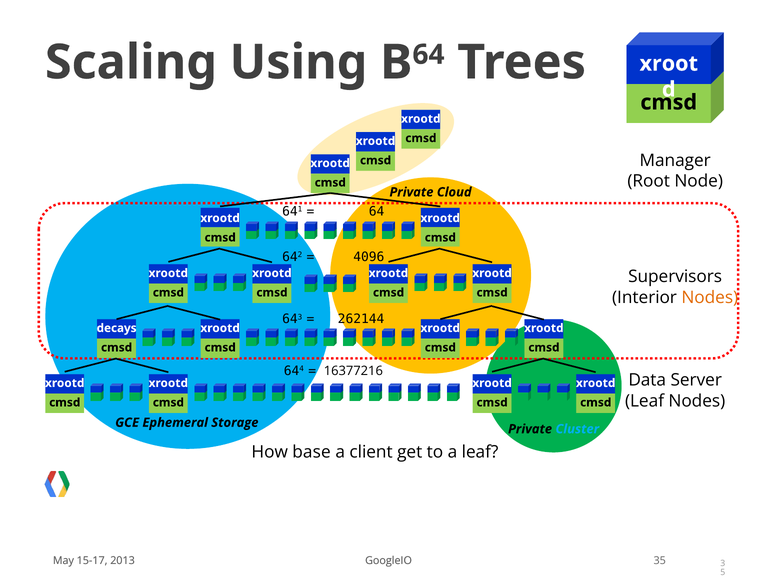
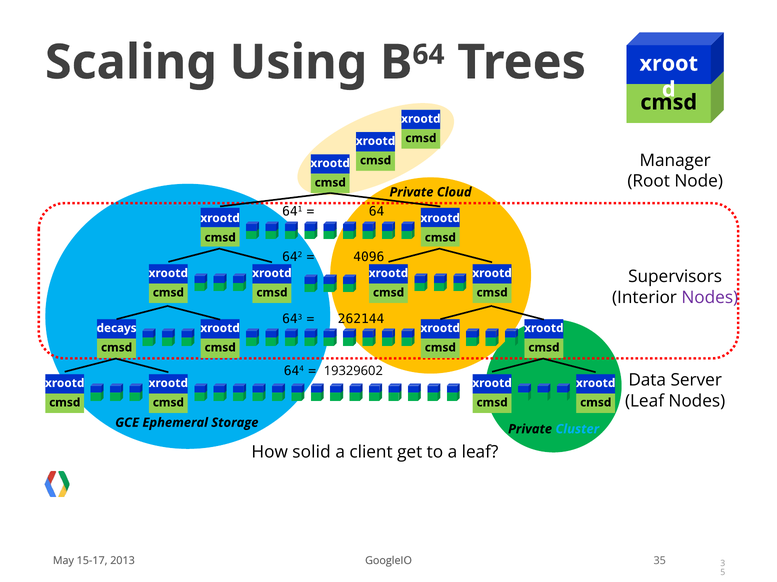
Nodes at (710, 298) colour: orange -> purple
16377216: 16377216 -> 19329602
base: base -> solid
